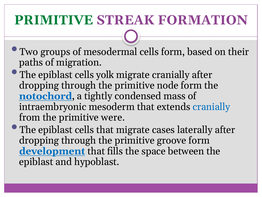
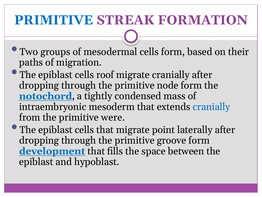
PRIMITIVE at (54, 20) colour: green -> blue
yolk: yolk -> roof
cases: cases -> point
